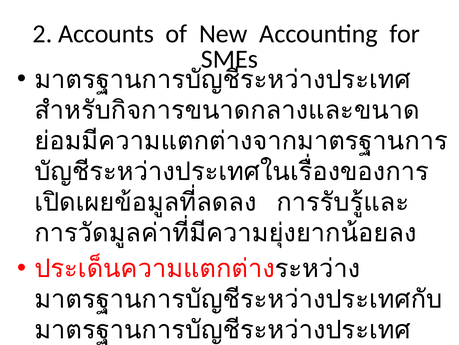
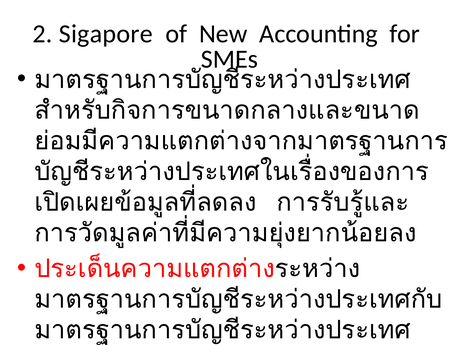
Accounts: Accounts -> Sigapore
